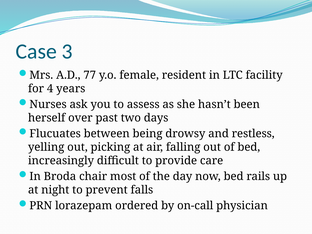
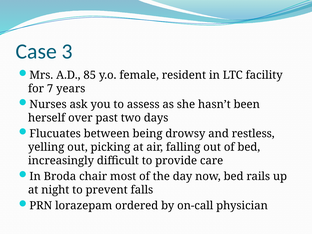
77: 77 -> 85
4: 4 -> 7
